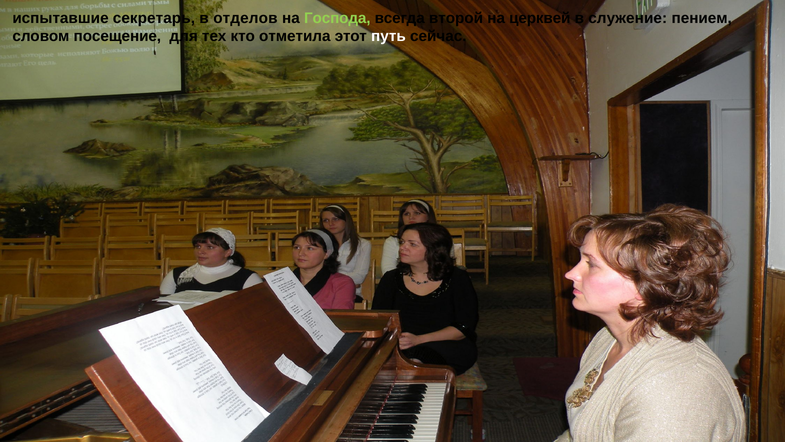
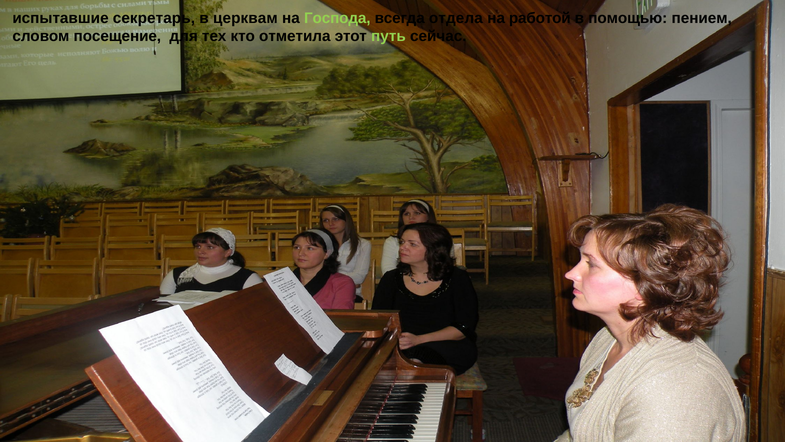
отделов: отделов -> церквам
второй: второй -> отдела
церквей: церквей -> работой
служение: служение -> помощью
путь colour: white -> light green
